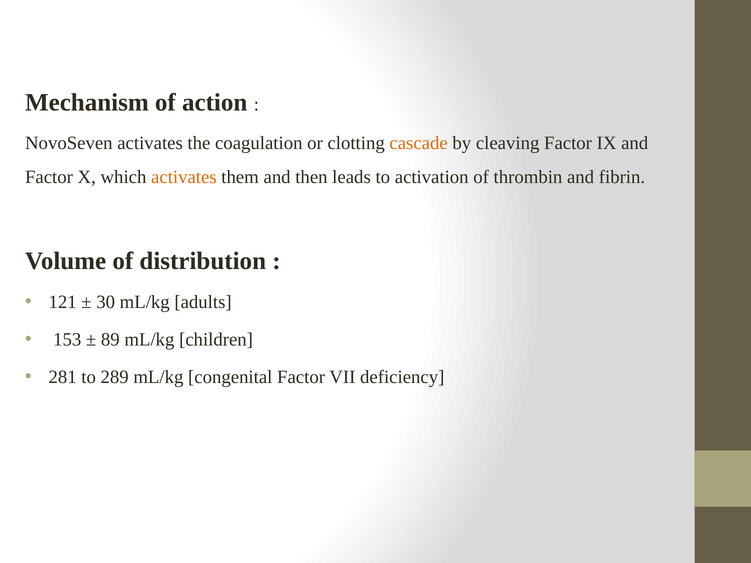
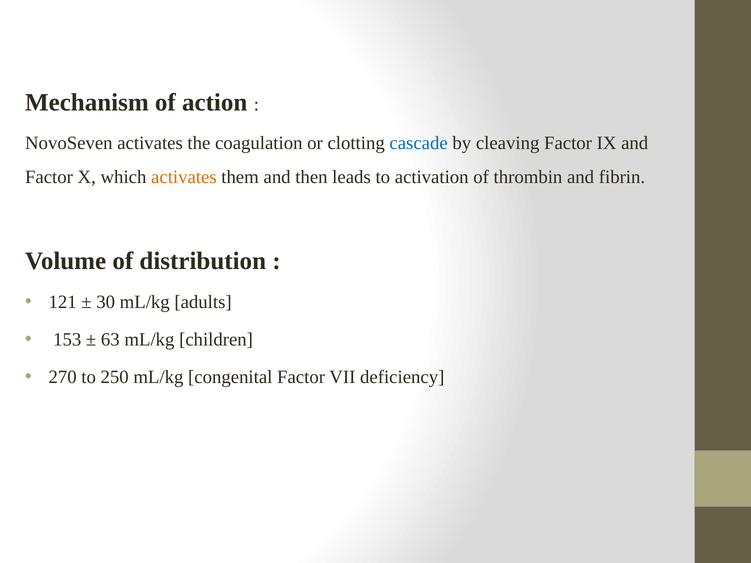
cascade colour: orange -> blue
89: 89 -> 63
281: 281 -> 270
289: 289 -> 250
